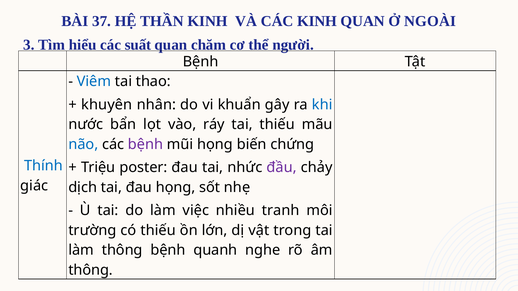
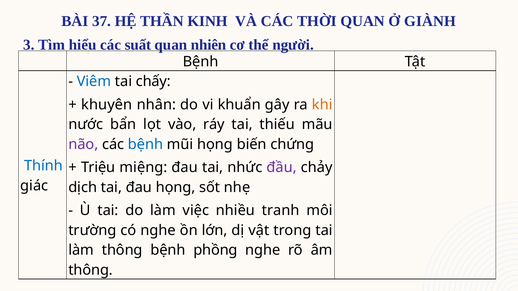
CÁC KINH: KINH -> THỜI
NGOÀI: NGOÀI -> GIÀNH
chăm: chăm -> nhiên
thao: thao -> chấy
khi colour: blue -> orange
não colour: blue -> purple
bệnh at (146, 145) colour: purple -> blue
poster: poster -> miệng
có thiếu: thiếu -> nghe
quanh: quanh -> phồng
